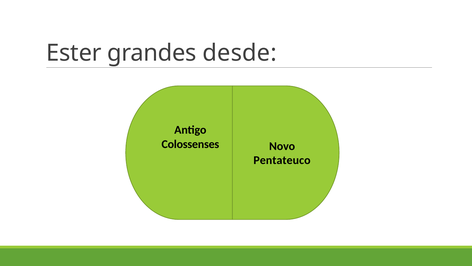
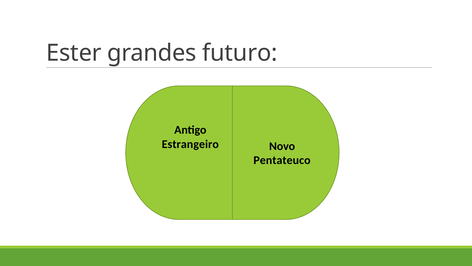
desde: desde -> futuro
Colossenses: Colossenses -> Estrangeiro
